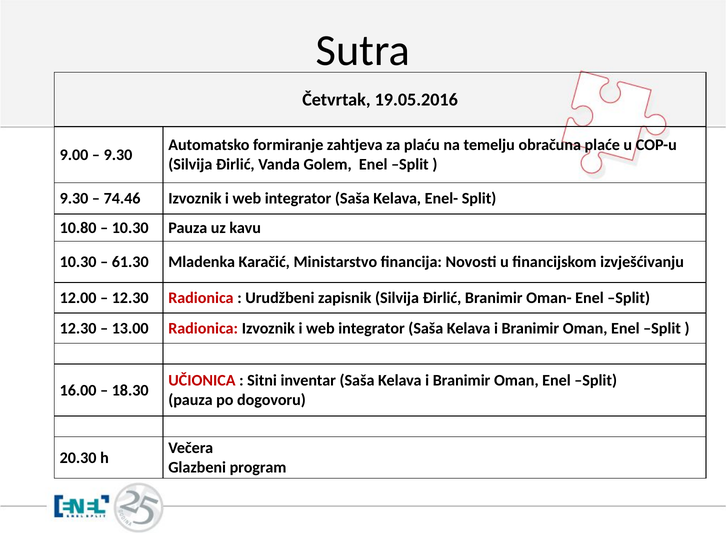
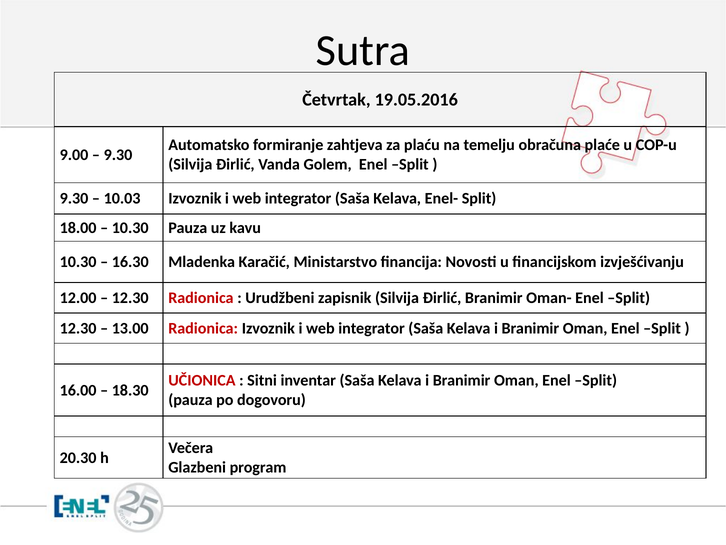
74.46: 74.46 -> 10.03
10.80: 10.80 -> 18.00
61.30: 61.30 -> 16.30
